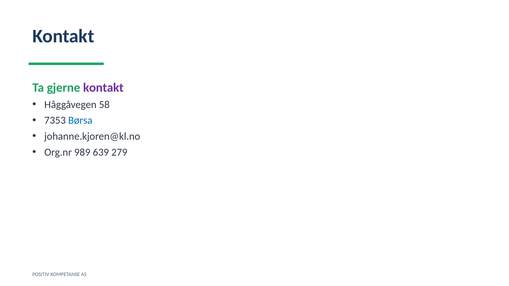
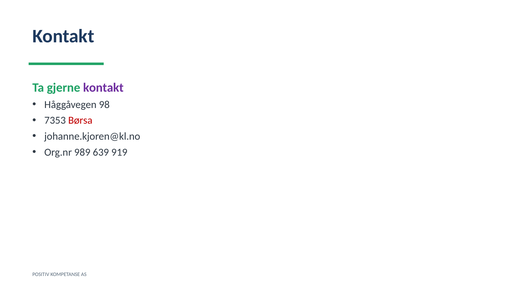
58: 58 -> 98
Børsa colour: blue -> red
279: 279 -> 919
